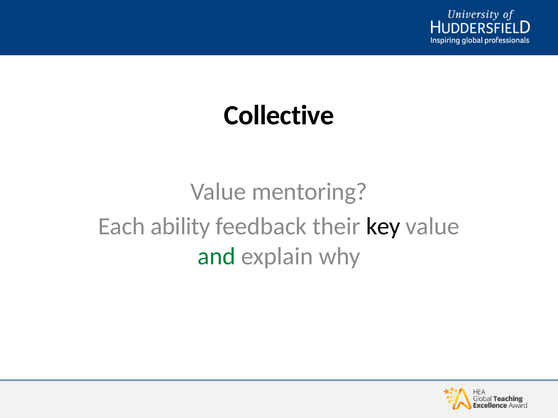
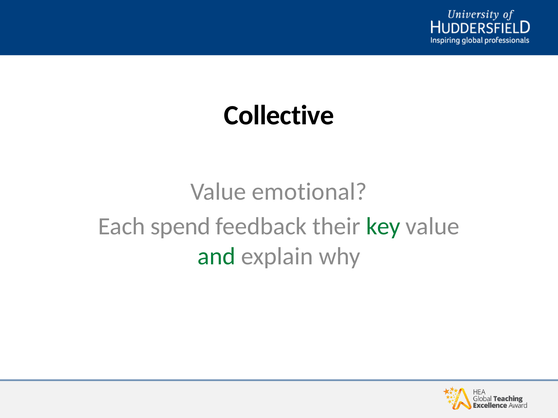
mentoring: mentoring -> emotional
ability: ability -> spend
key colour: black -> green
